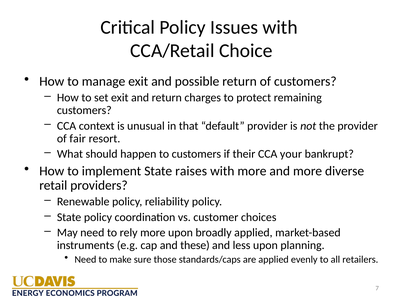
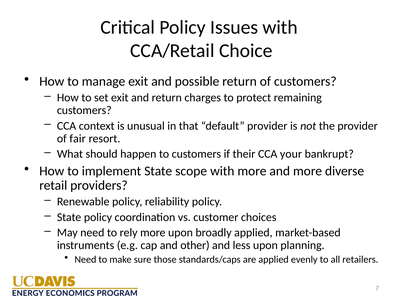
raises: raises -> scope
these: these -> other
